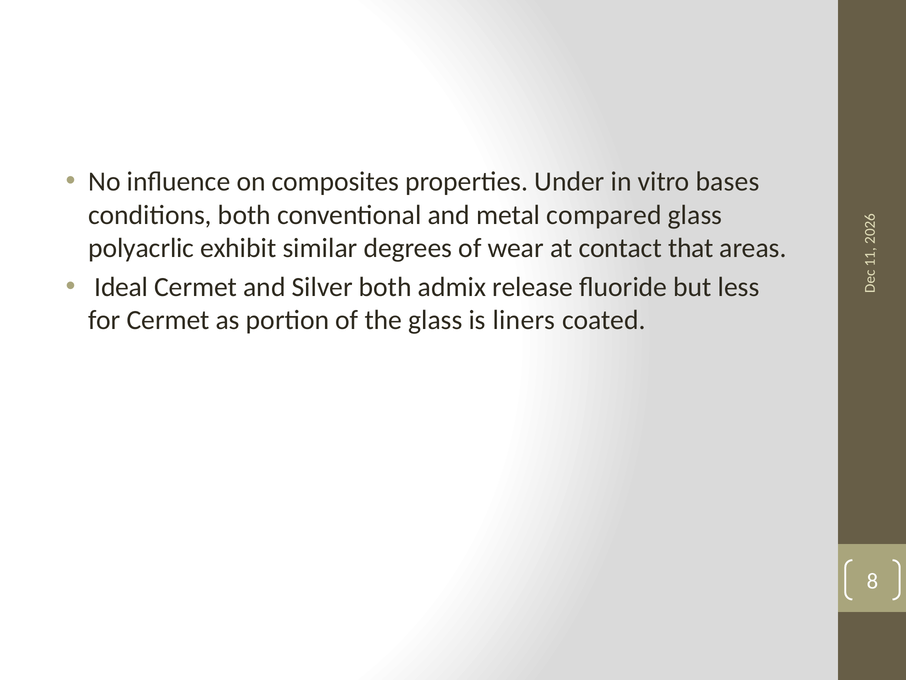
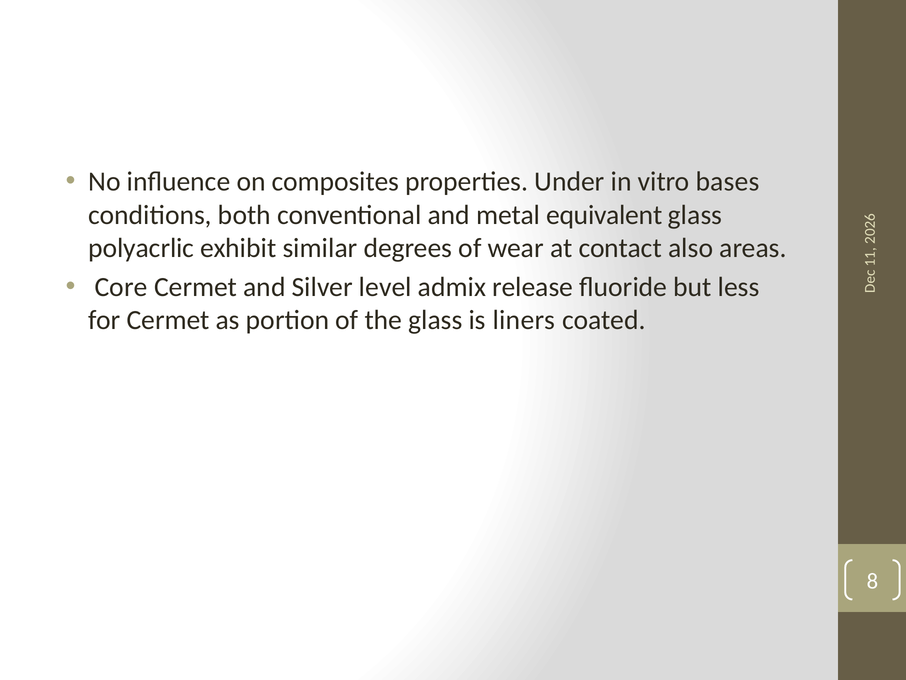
compared: compared -> equivalent
that: that -> also
Ideal: Ideal -> Core
Silver both: both -> level
